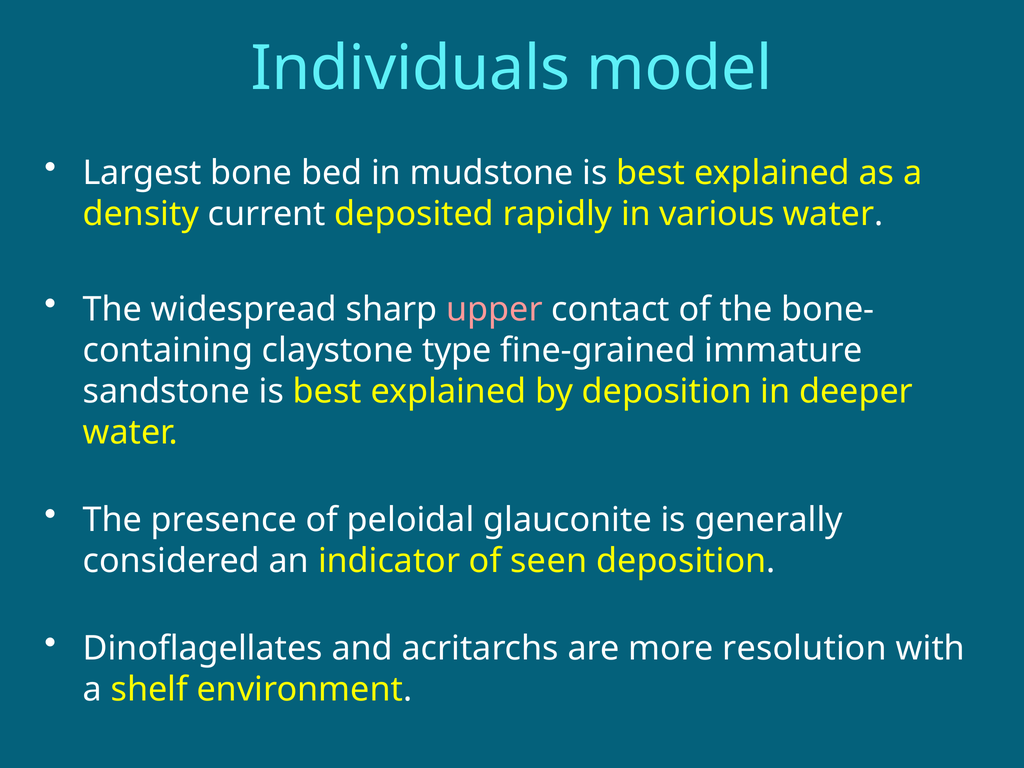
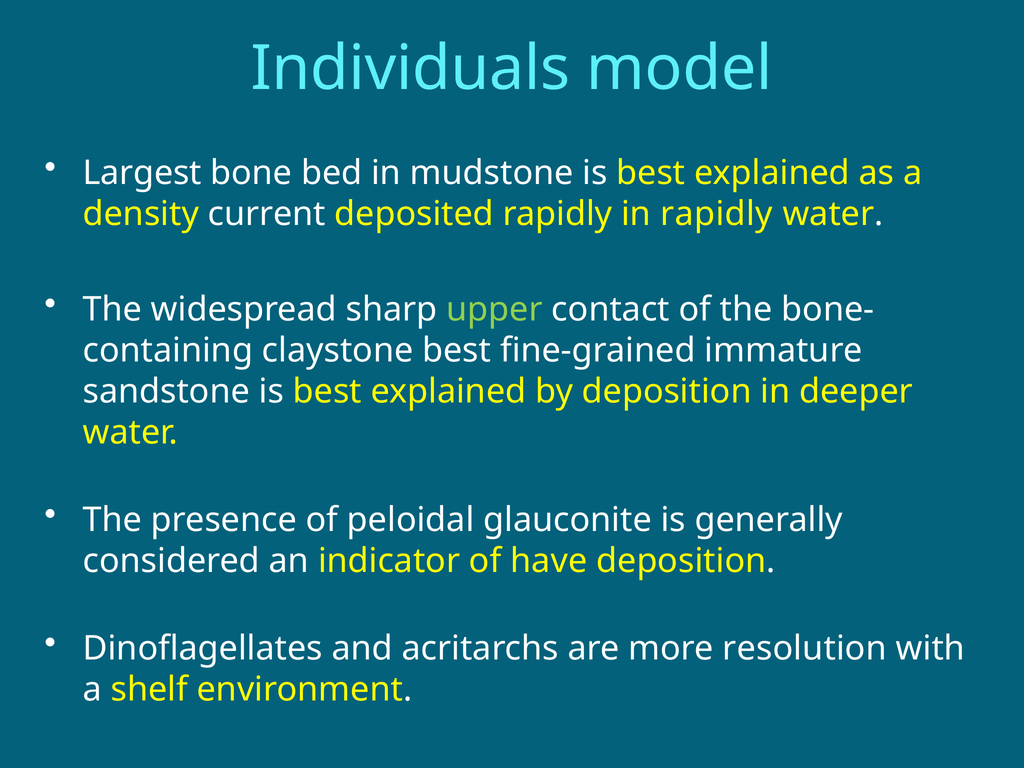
in various: various -> rapidly
upper colour: pink -> light green
claystone type: type -> best
seen: seen -> have
